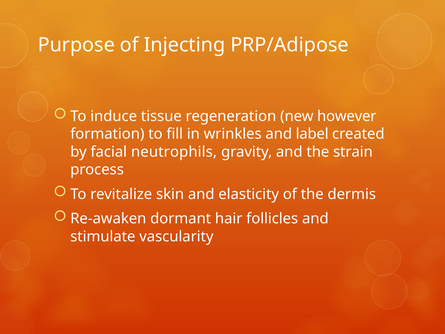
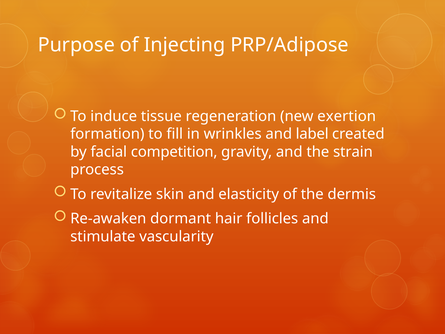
however: however -> exertion
neutrophils: neutrophils -> competition
